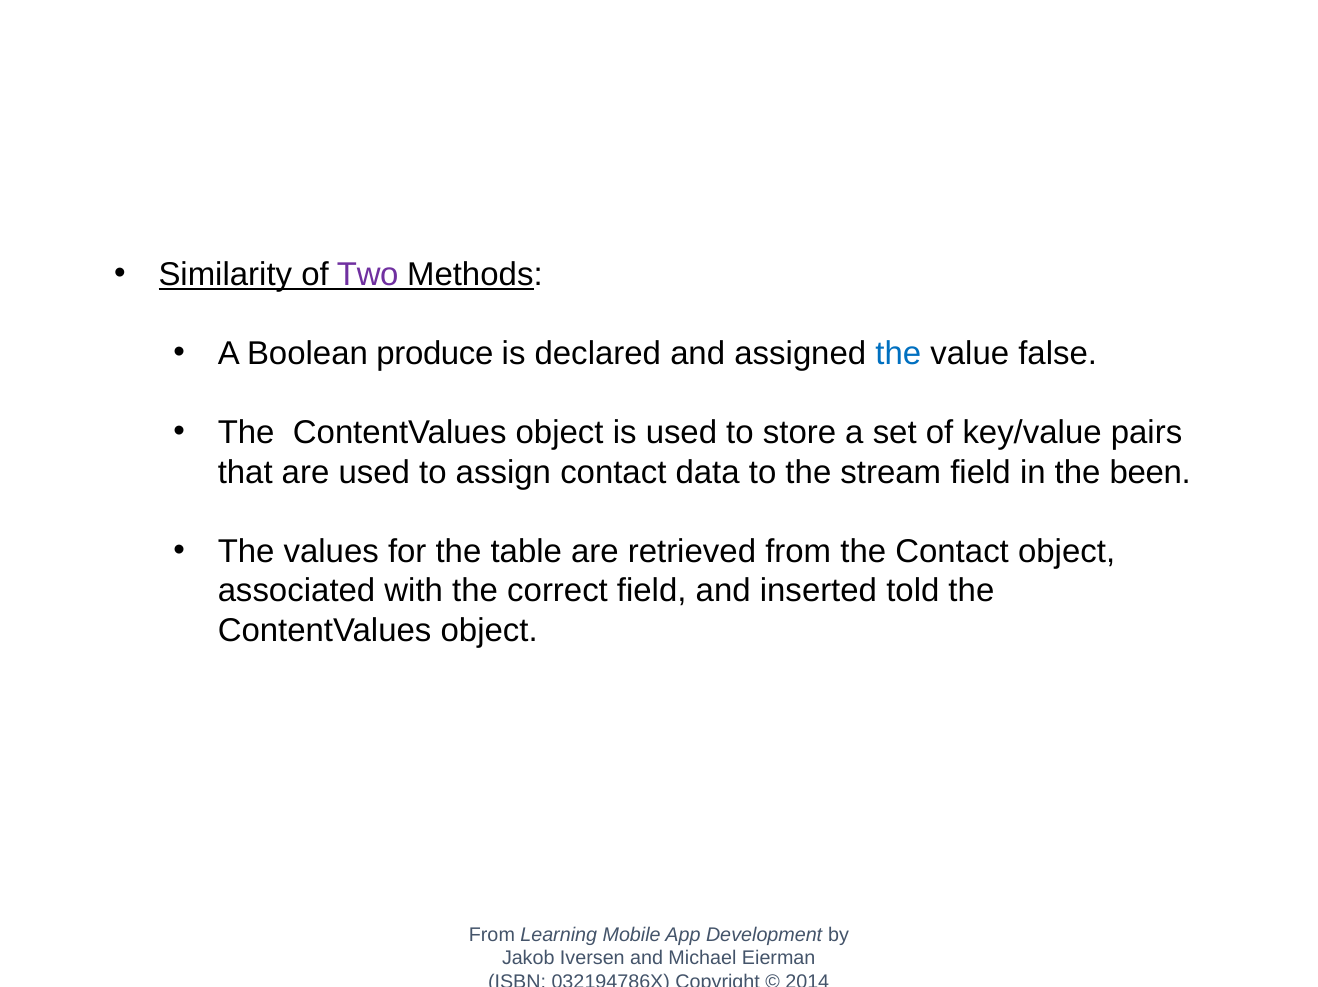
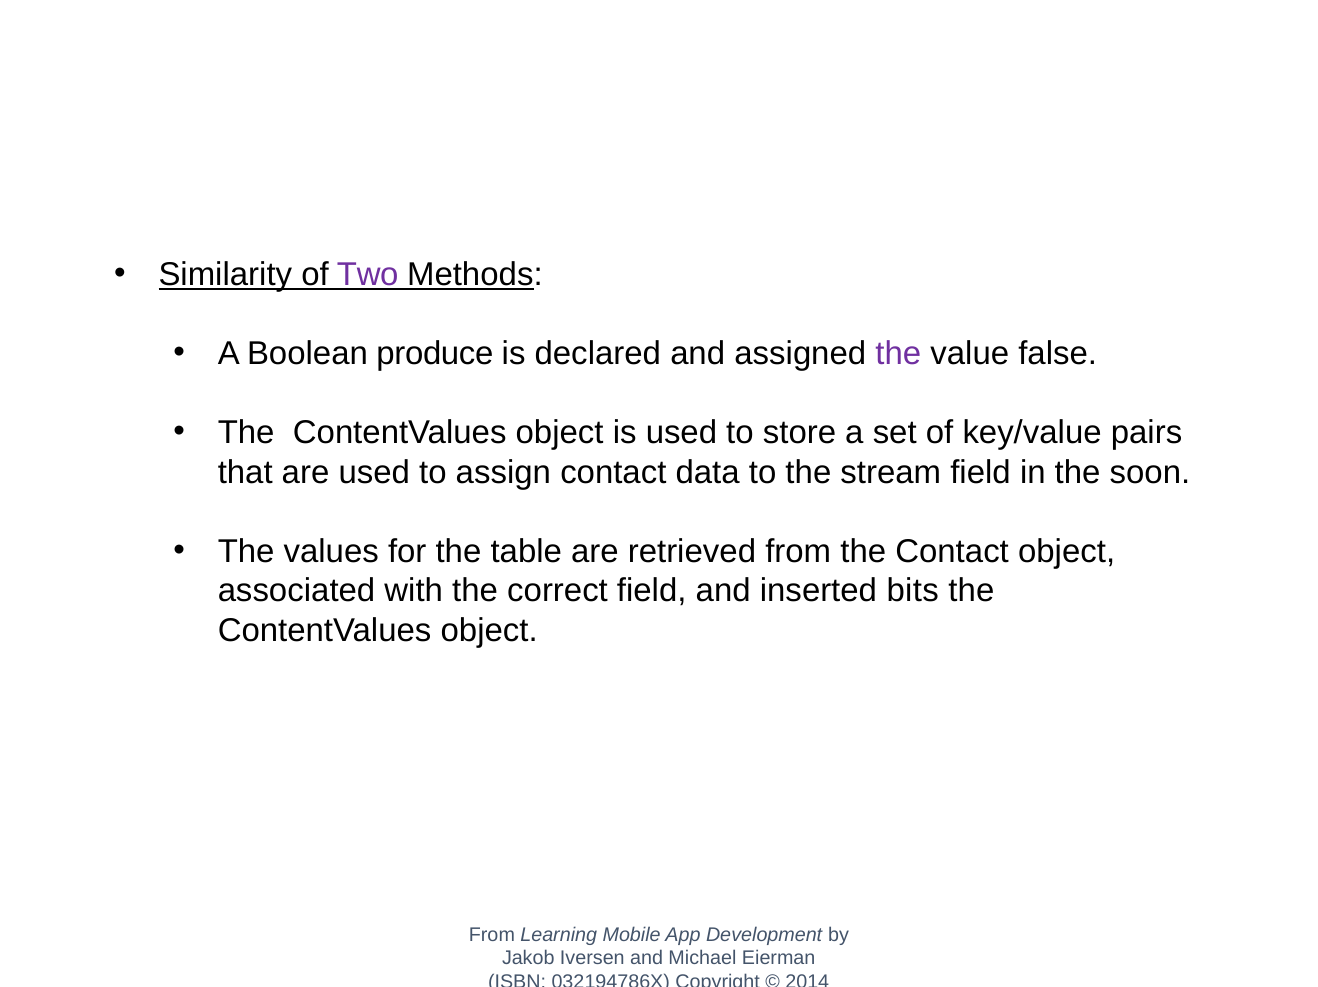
the at (898, 354) colour: blue -> purple
been: been -> soon
told: told -> bits
